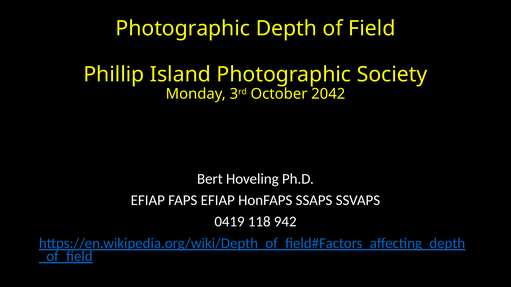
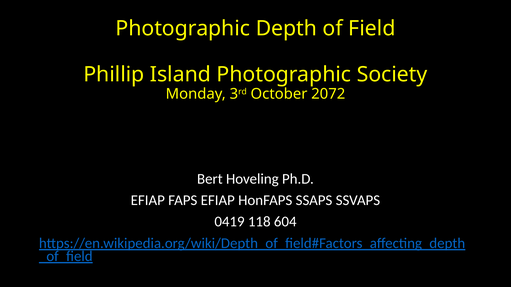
2042: 2042 -> 2072
942: 942 -> 604
